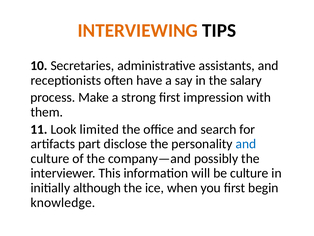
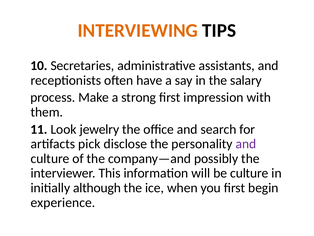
limited: limited -> jewelry
part: part -> pick
and at (246, 144) colour: blue -> purple
knowledge: knowledge -> experience
